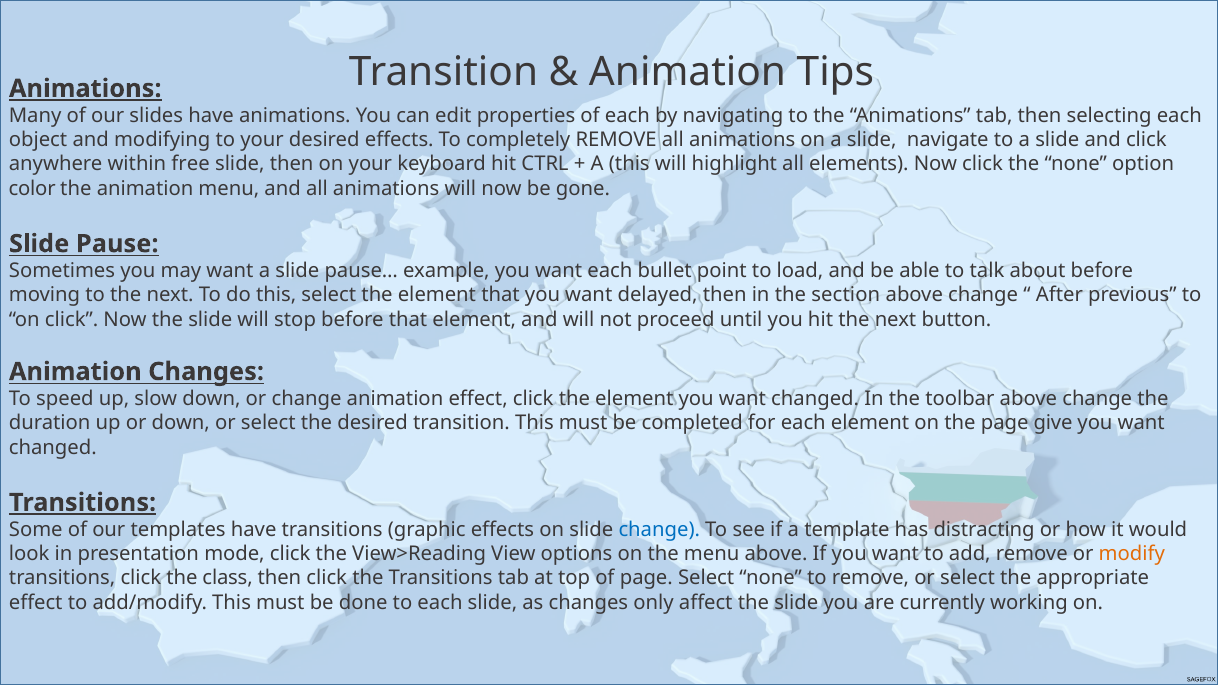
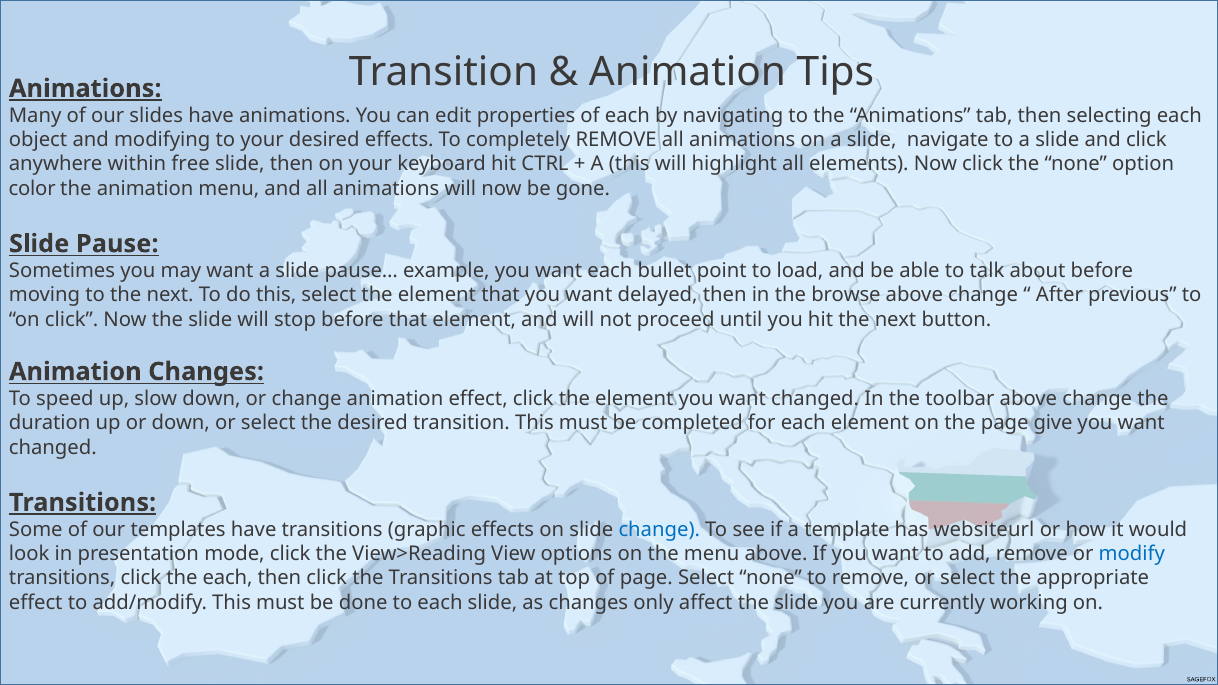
section: section -> browse
distracting: distracting -> websiteurl
modify colour: orange -> blue
the class: class -> each
